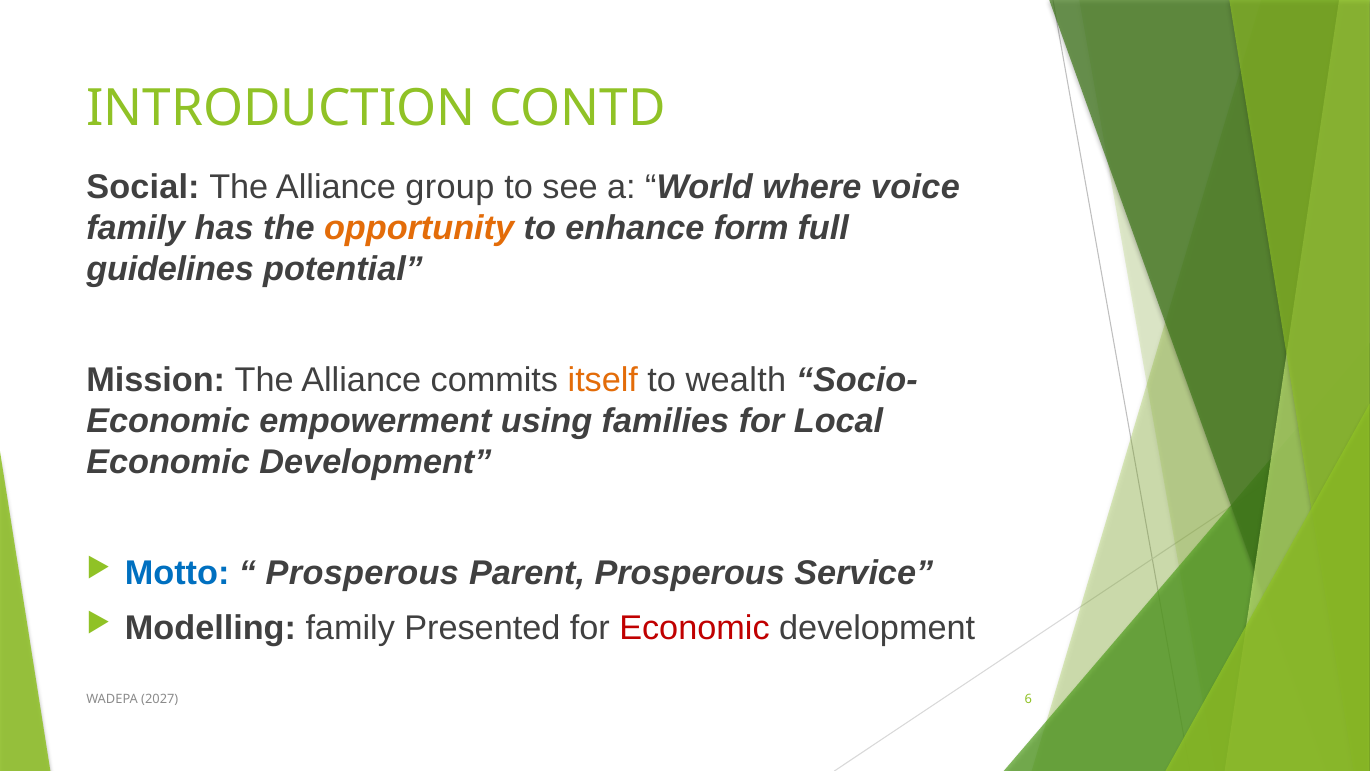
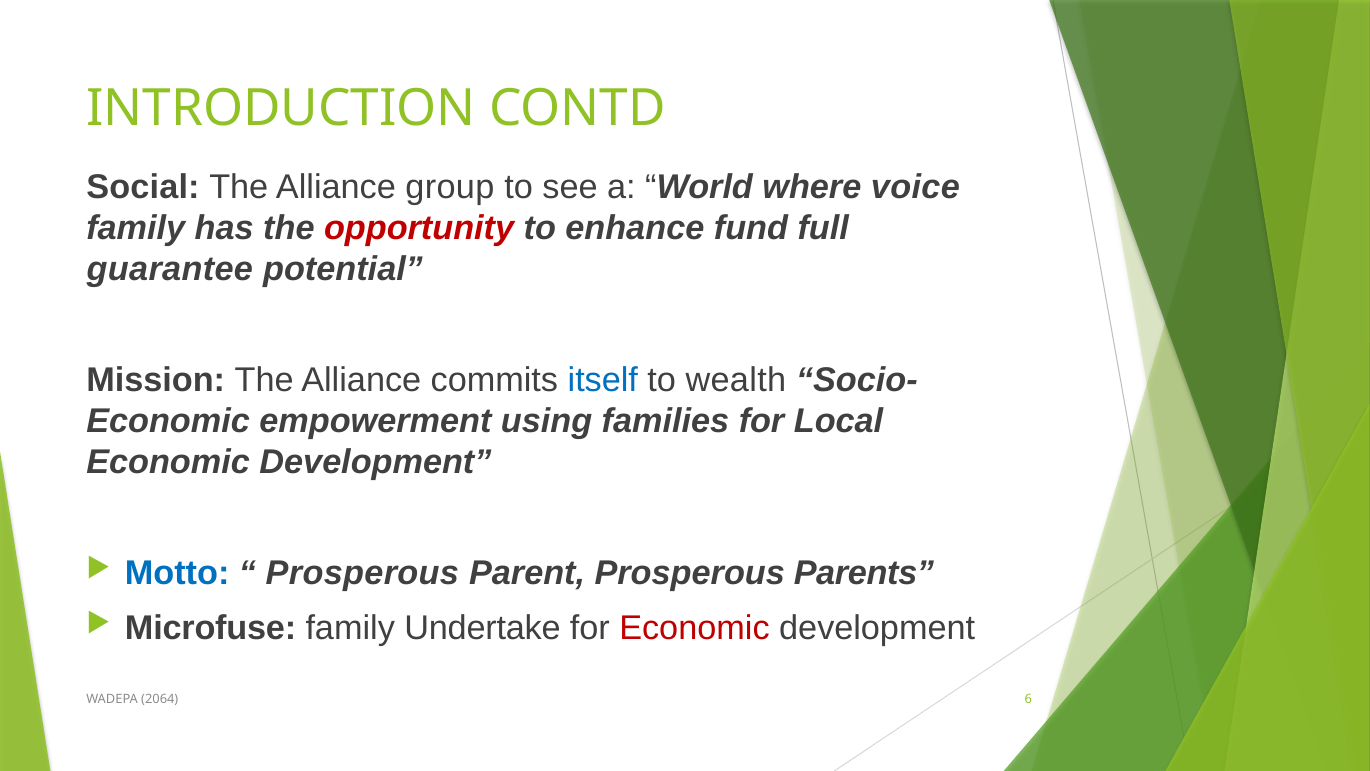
opportunity colour: orange -> red
form: form -> fund
guidelines: guidelines -> guarantee
itself colour: orange -> blue
Service: Service -> Parents
Modelling: Modelling -> Microfuse
Presented: Presented -> Undertake
2027: 2027 -> 2064
